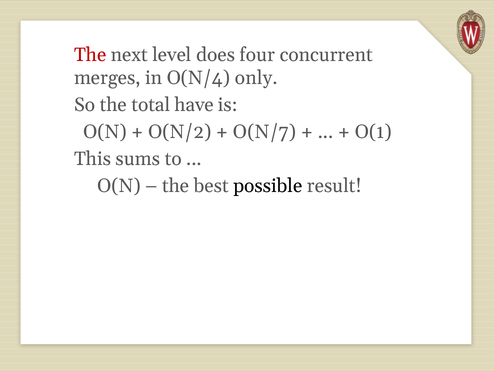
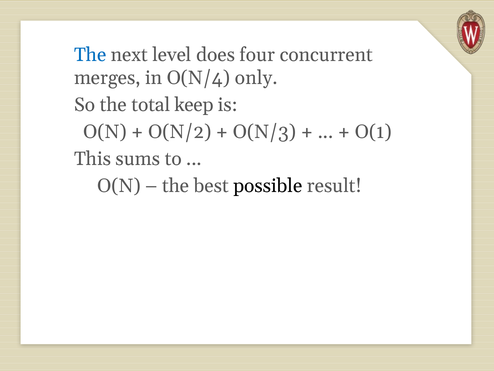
The at (90, 55) colour: red -> blue
have: have -> keep
O(N/7: O(N/7 -> O(N/3
